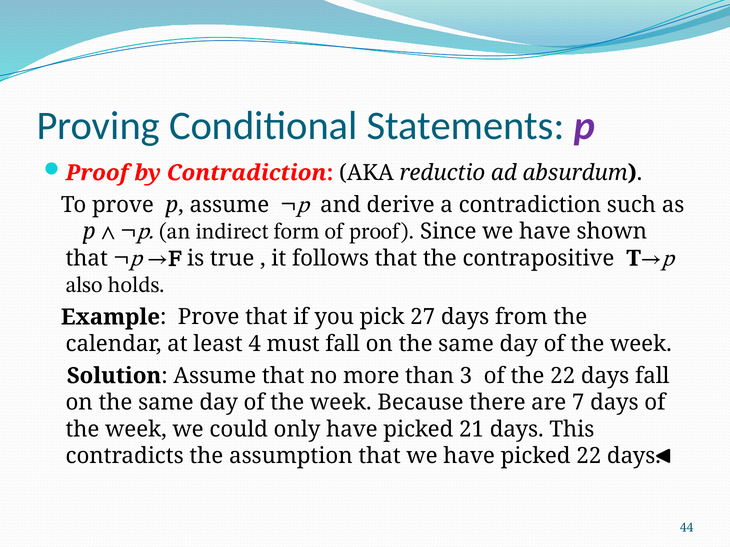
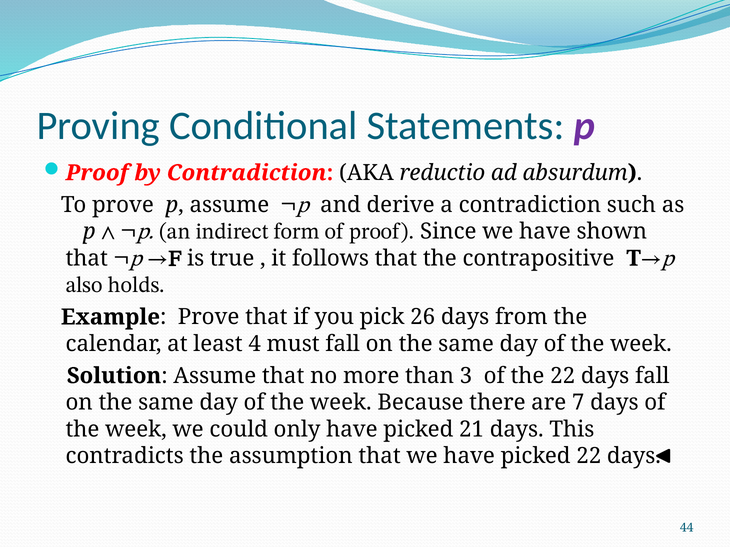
27: 27 -> 26
